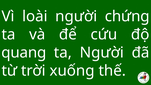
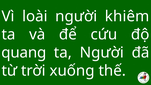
chứng: chứng -> khiêm
